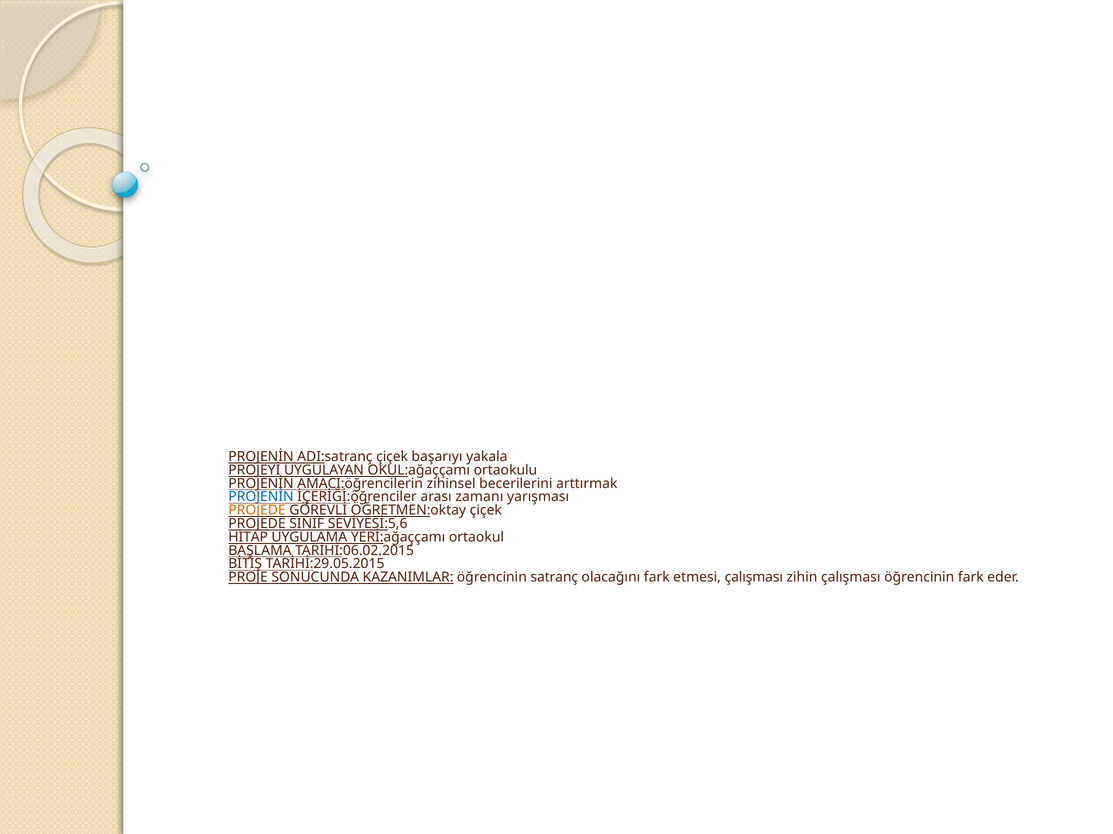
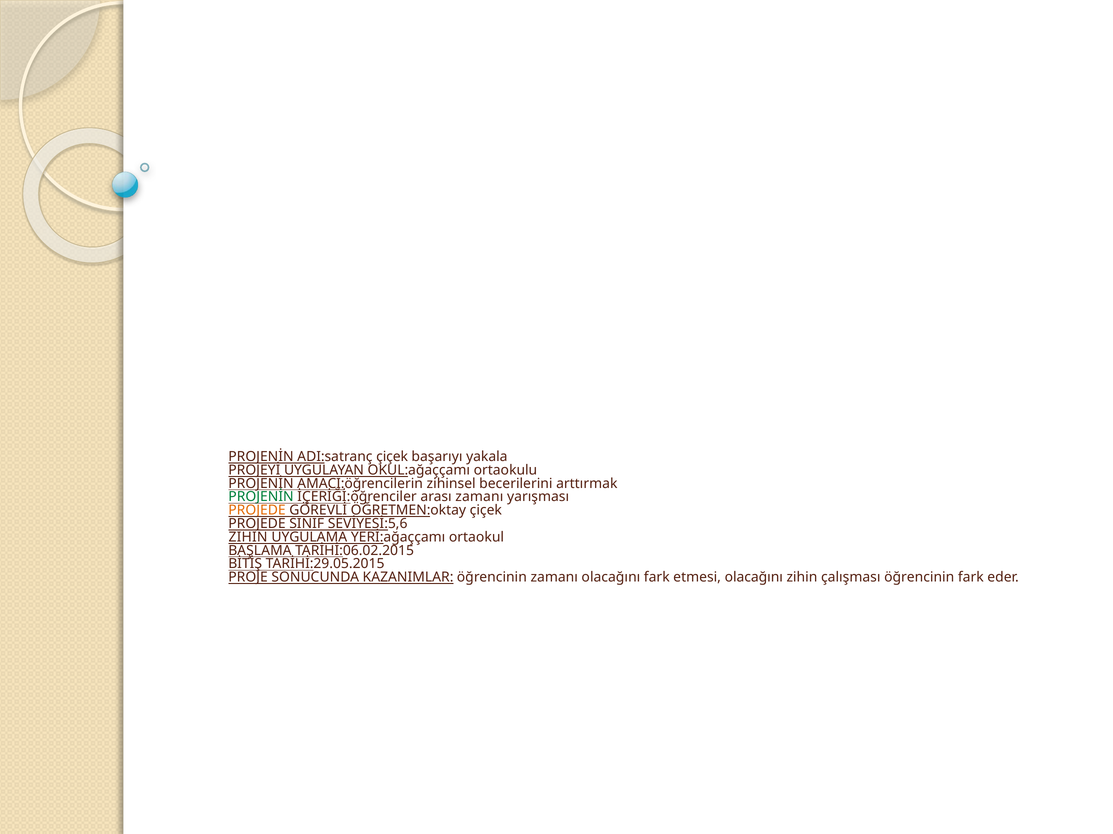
PROJENİN at (261, 497) colour: blue -> green
HITAP at (248, 538): HITAP -> ZIHIN
öğrencinin satranç: satranç -> zamanı
etmesi çalışması: çalışması -> olacağını
